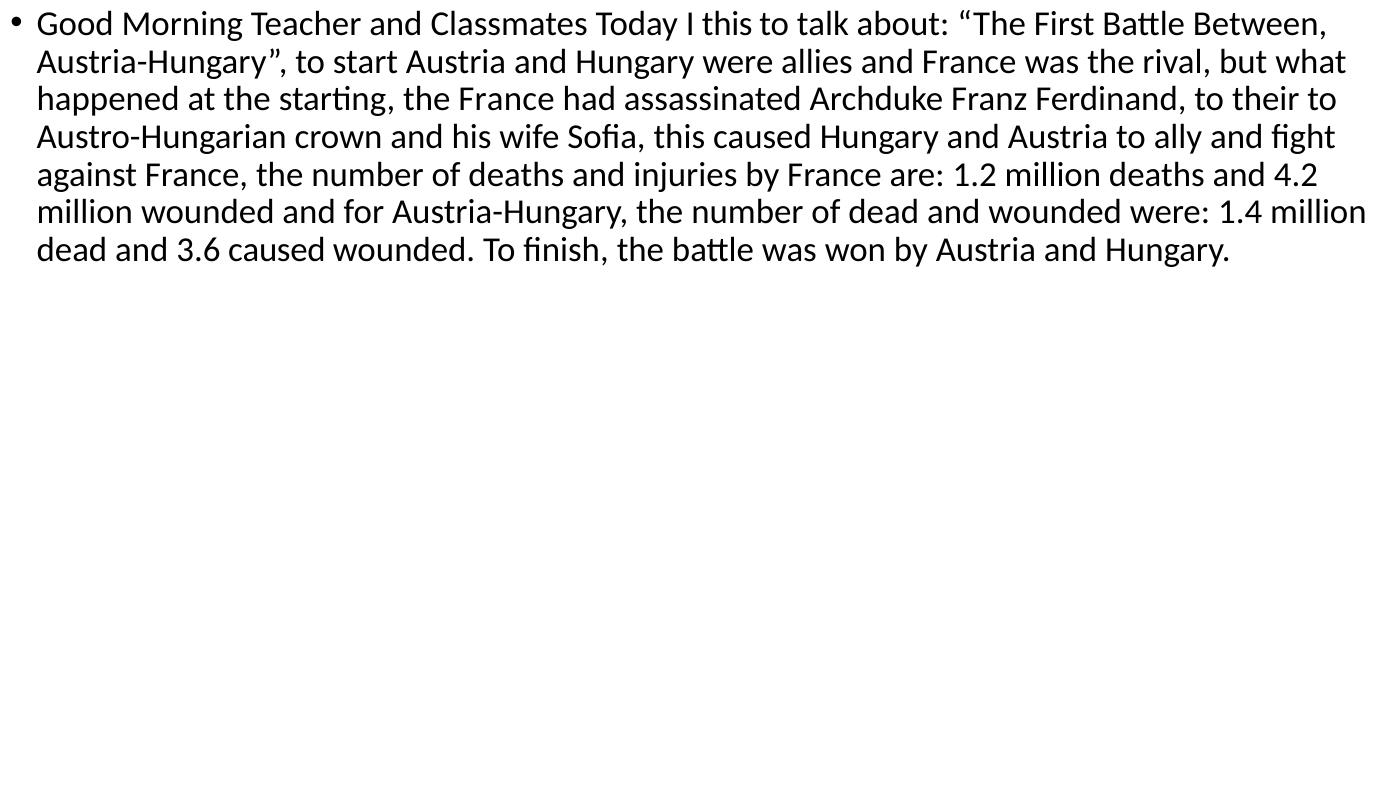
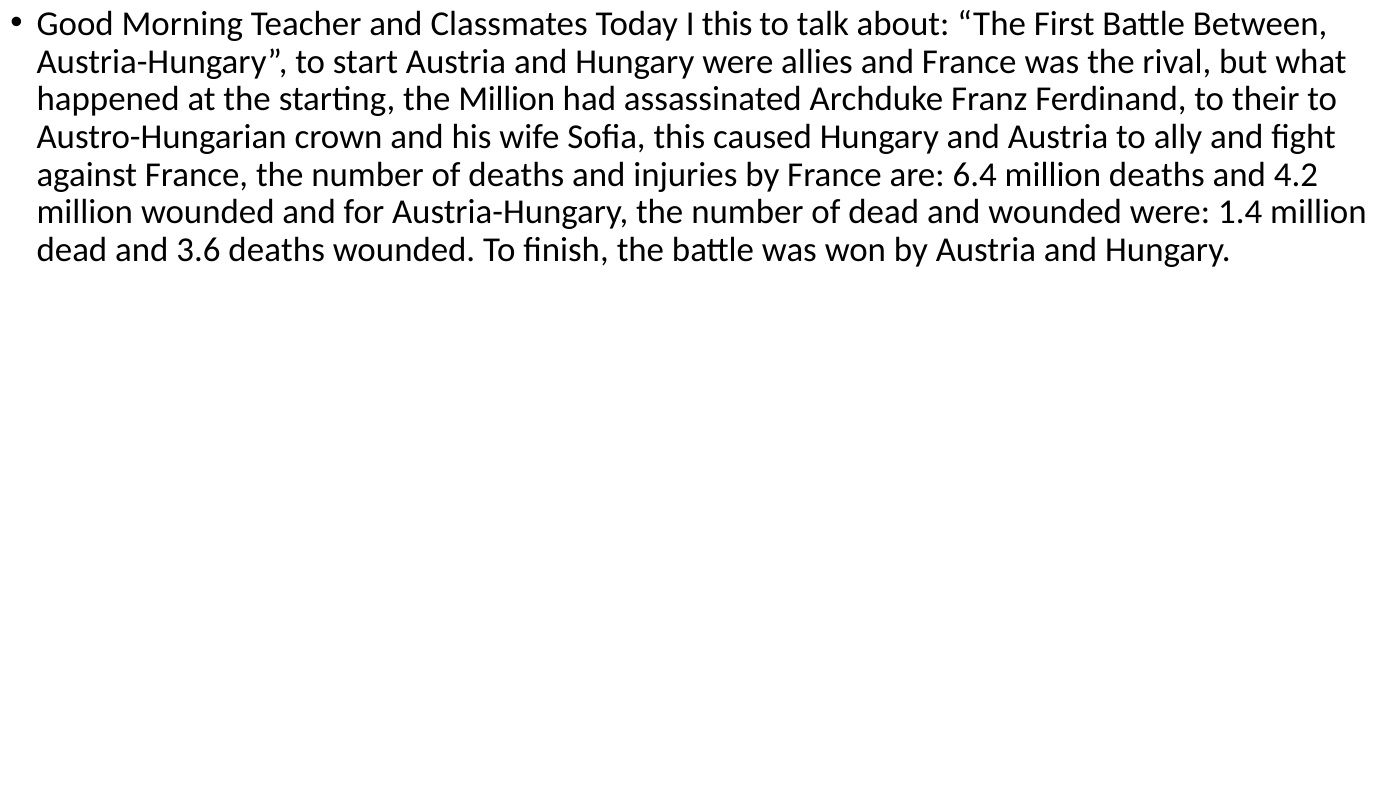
the France: France -> Million
1.2: 1.2 -> 6.4
3.6 caused: caused -> deaths
